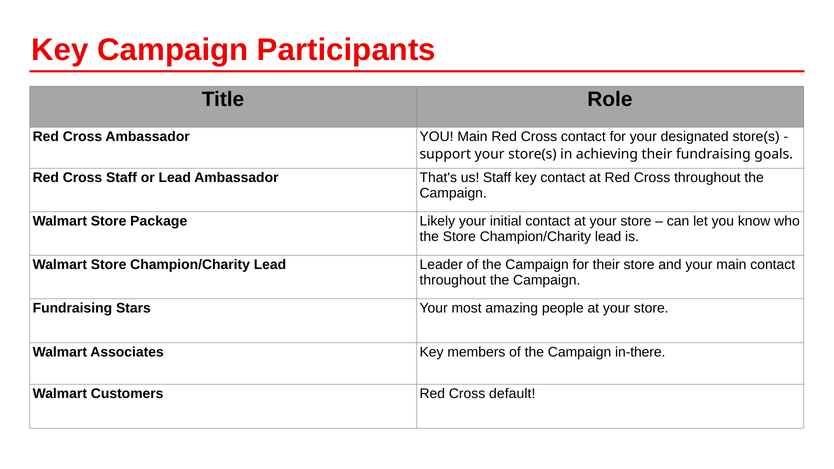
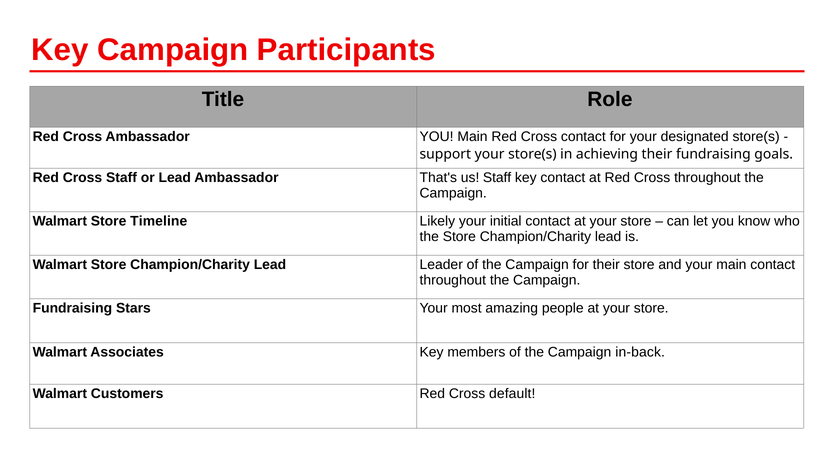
Package: Package -> Timeline
in-there: in-there -> in-back
